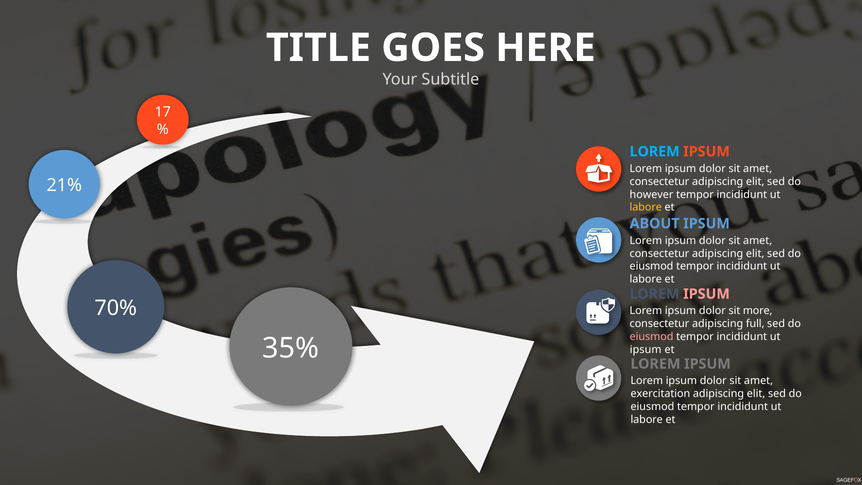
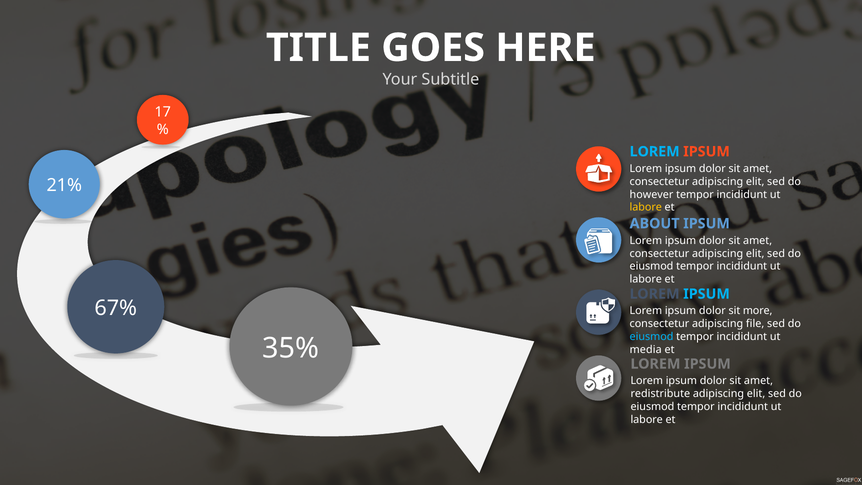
IPSUM at (707, 294) colour: pink -> light blue
70%: 70% -> 67%
full: full -> file
eiusmod at (651, 337) colour: pink -> light blue
ipsum at (646, 350): ipsum -> media
exercitation: exercitation -> redistribute
